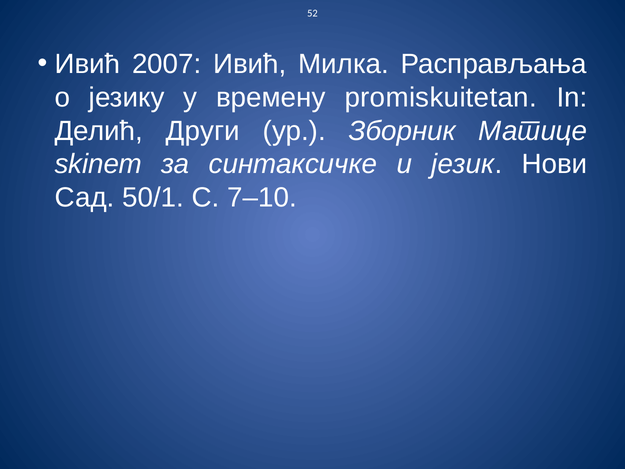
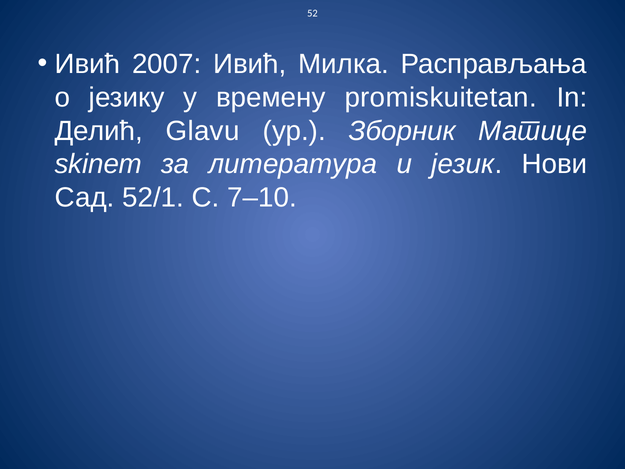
Други: Други -> Glavu
синтаксичке: синтаксичке -> литература
50/1: 50/1 -> 52/1
